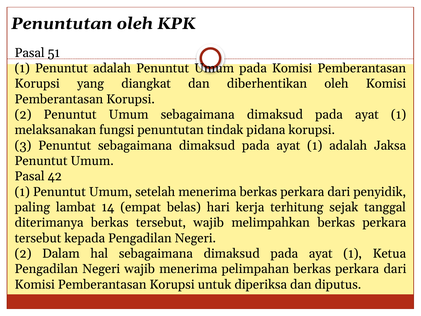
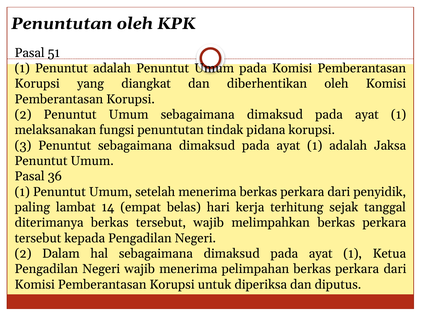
42: 42 -> 36
